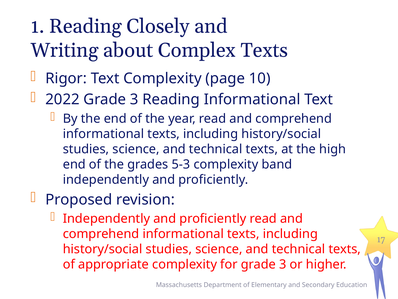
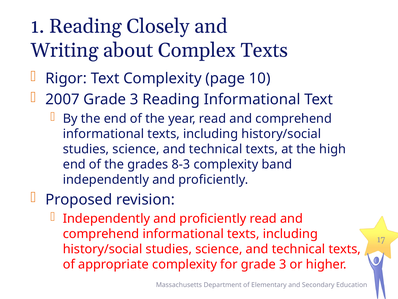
2022: 2022 -> 2007
5-3: 5-3 -> 8-3
